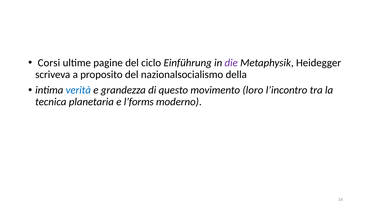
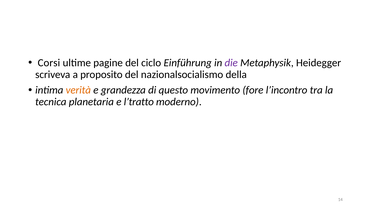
verità colour: blue -> orange
loro: loro -> fore
l’forms: l’forms -> l’tratto
